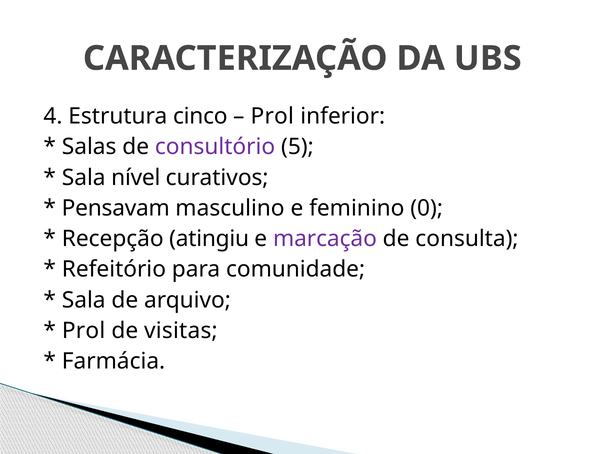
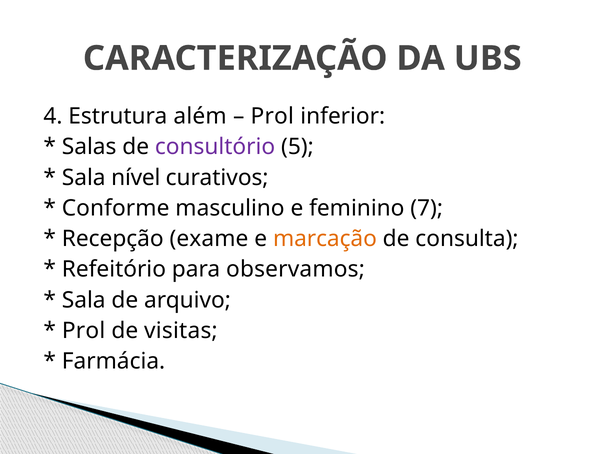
cinco: cinco -> além
Pensavam: Pensavam -> Conforme
0: 0 -> 7
atingiu: atingiu -> exame
marcação colour: purple -> orange
comunidade: comunidade -> observamos
